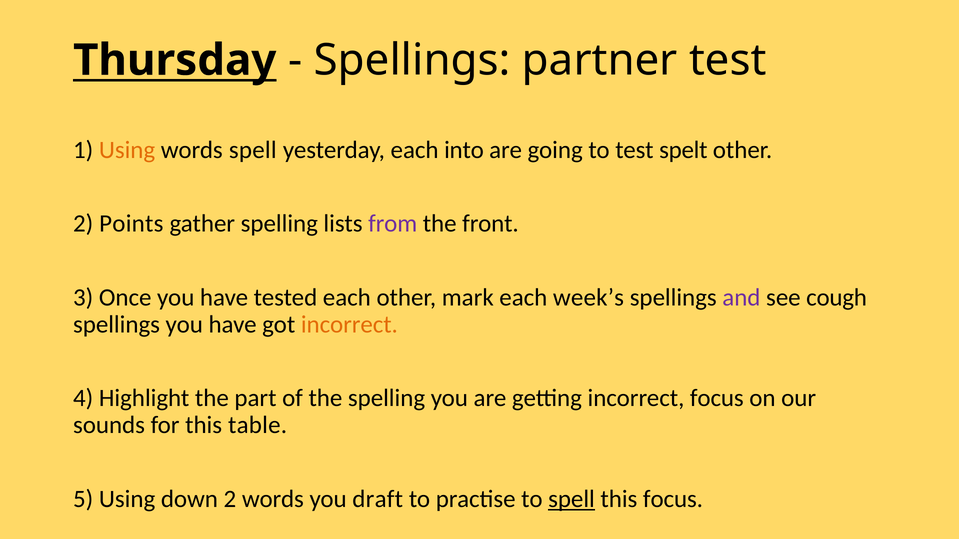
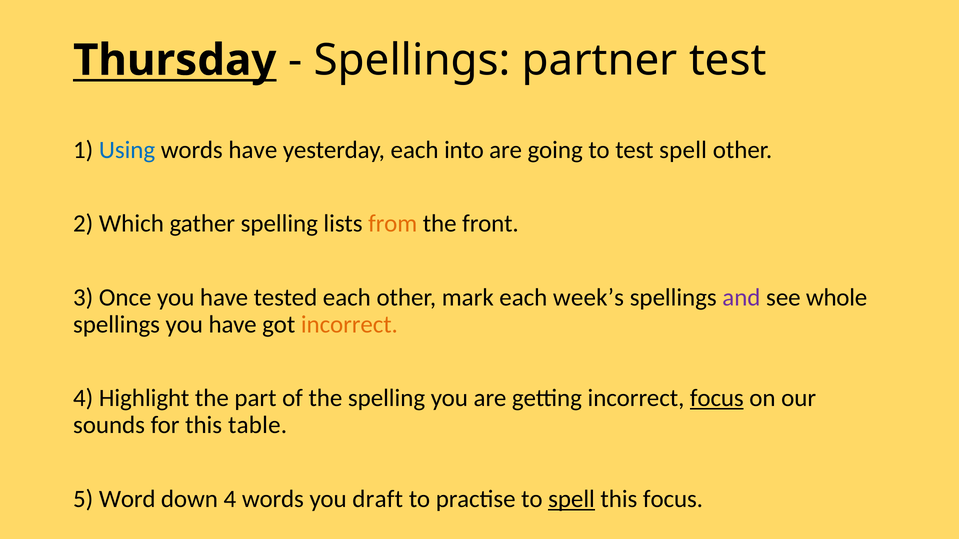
Using at (127, 150) colour: orange -> blue
words spell: spell -> have
test spelt: spelt -> spell
Points: Points -> Which
from colour: purple -> orange
cough: cough -> whole
focus at (717, 399) underline: none -> present
5 Using: Using -> Word
down 2: 2 -> 4
